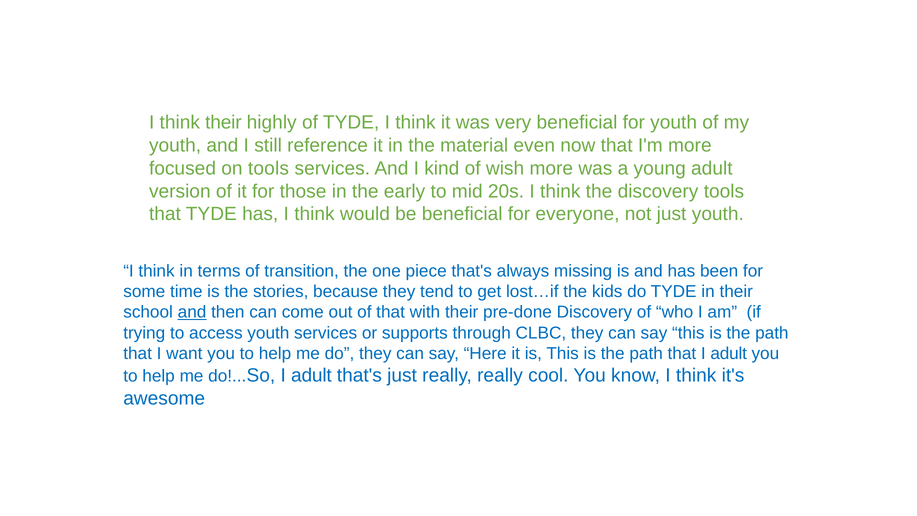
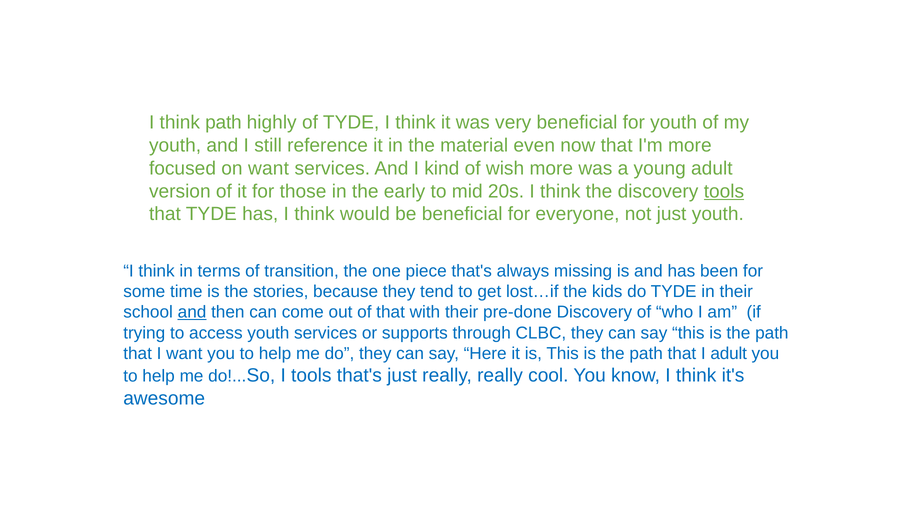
think their: their -> path
on tools: tools -> want
tools at (724, 191) underline: none -> present
do!...So I adult: adult -> tools
